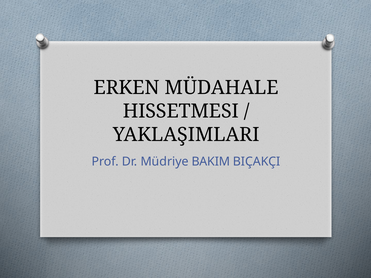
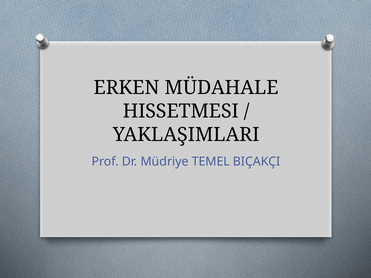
BAKIM: BAKIM -> TEMEL
